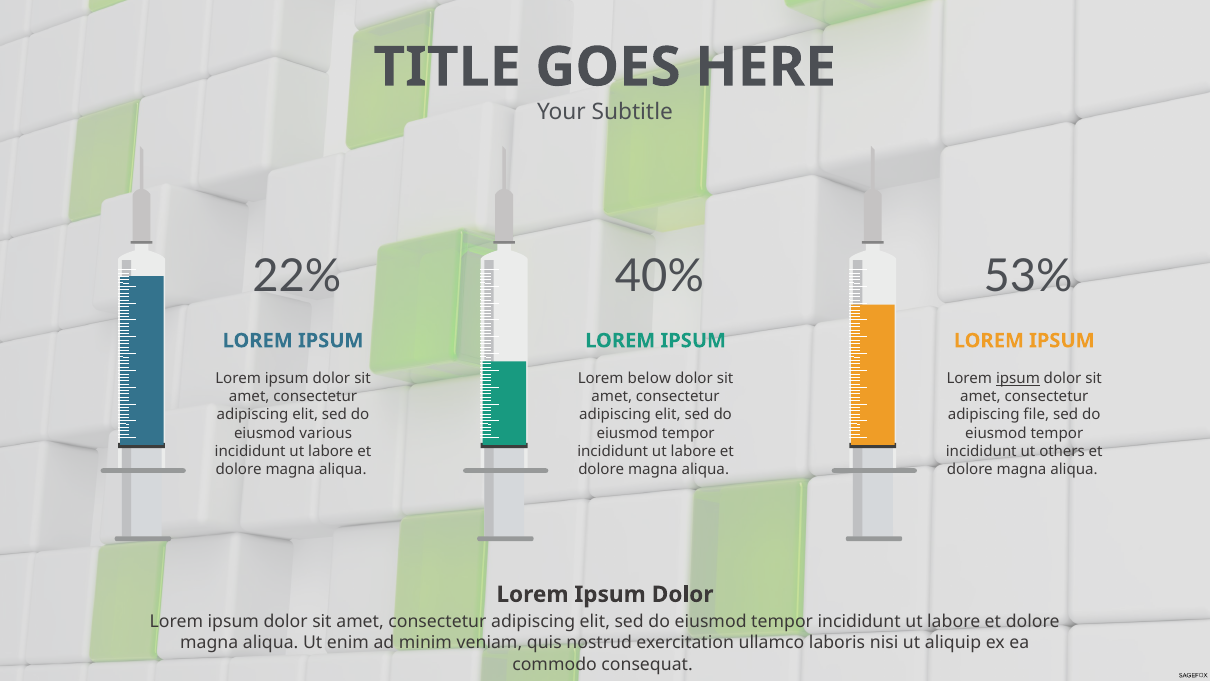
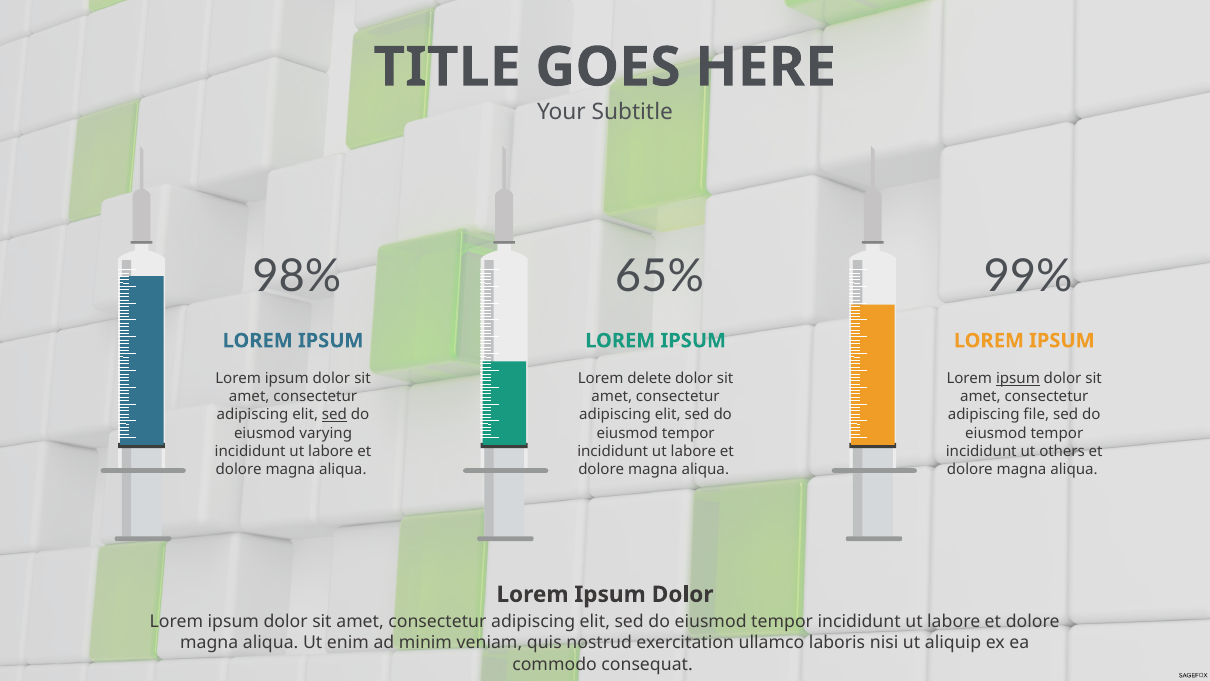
22%: 22% -> 98%
40%: 40% -> 65%
53%: 53% -> 99%
below: below -> delete
sed at (334, 415) underline: none -> present
various: various -> varying
